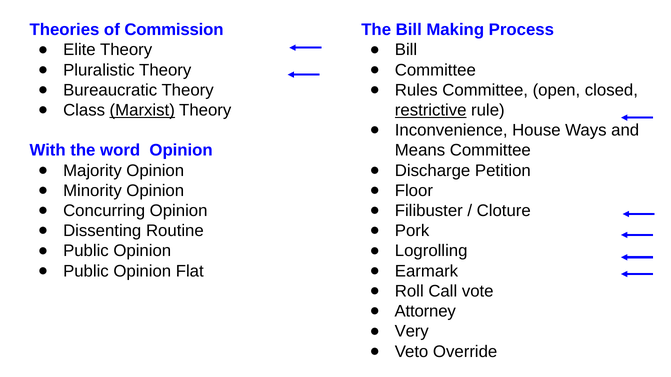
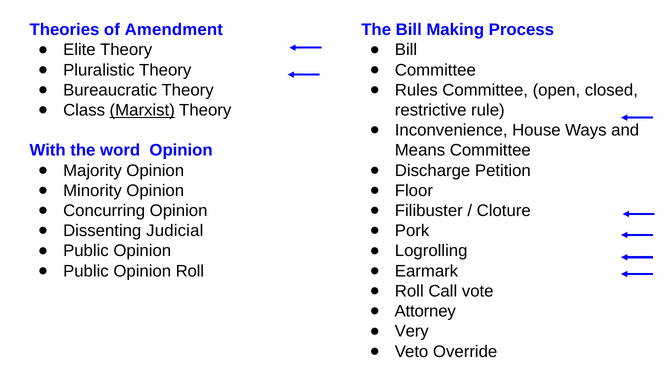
Commission: Commission -> Amendment
restrictive underline: present -> none
Routine: Routine -> Judicial
Opinion Flat: Flat -> Roll
